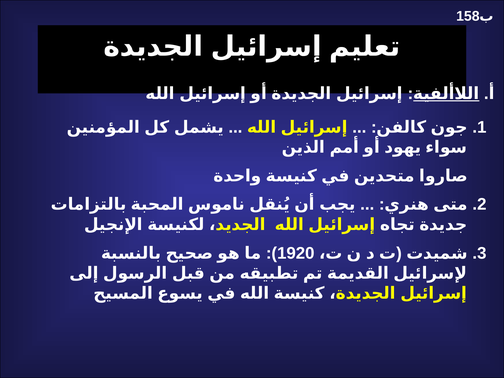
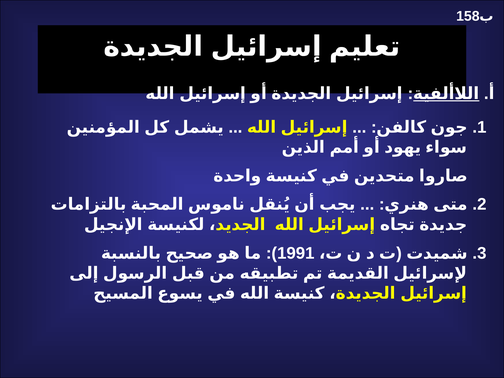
1920: 1920 -> 1991
